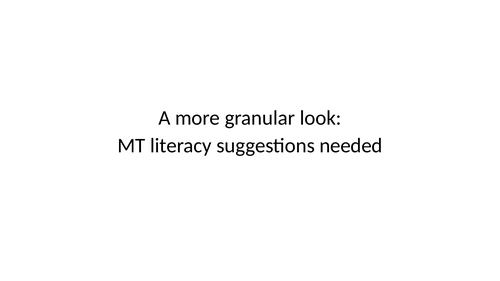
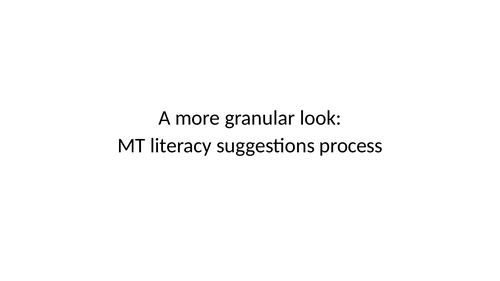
needed: needed -> process
